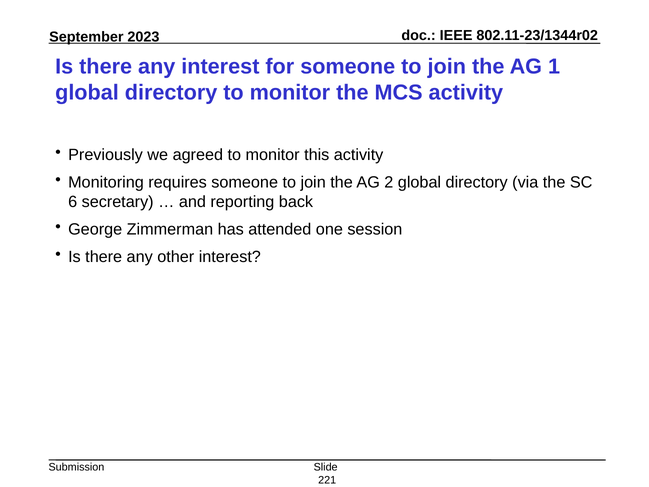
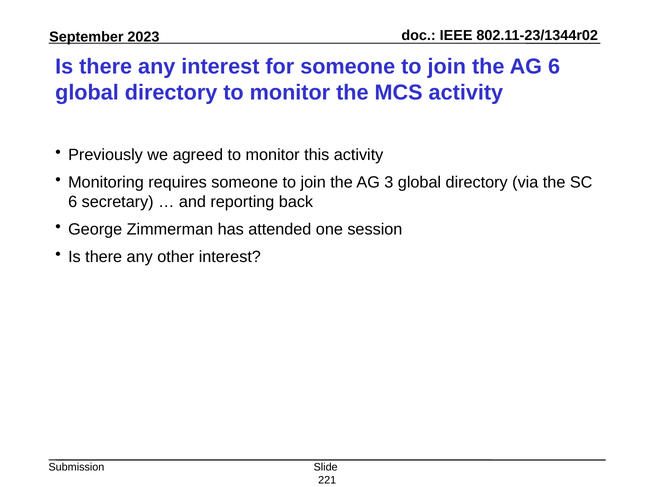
AG 1: 1 -> 6
2: 2 -> 3
